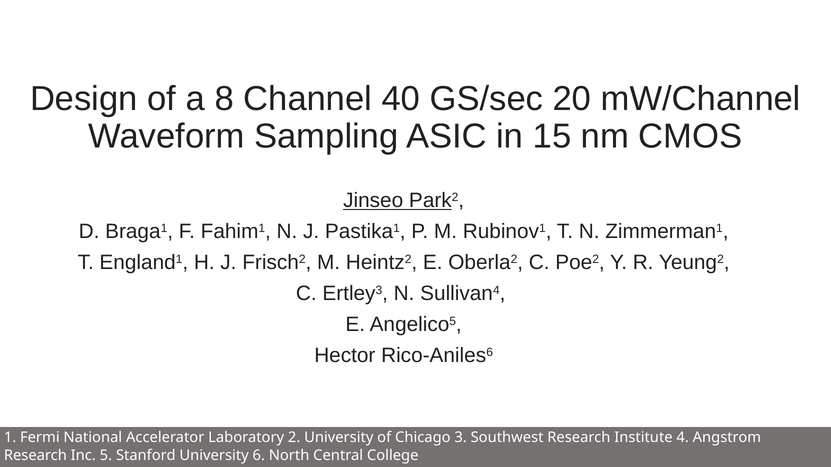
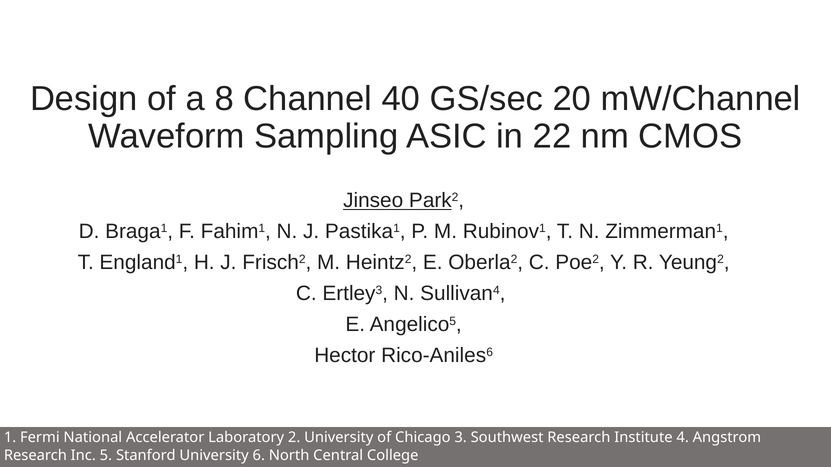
15: 15 -> 22
